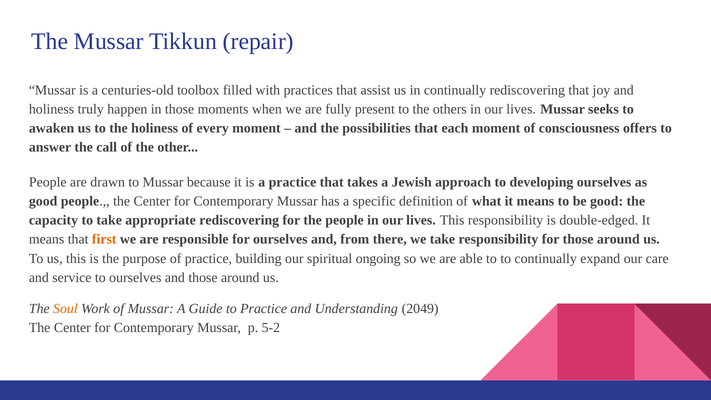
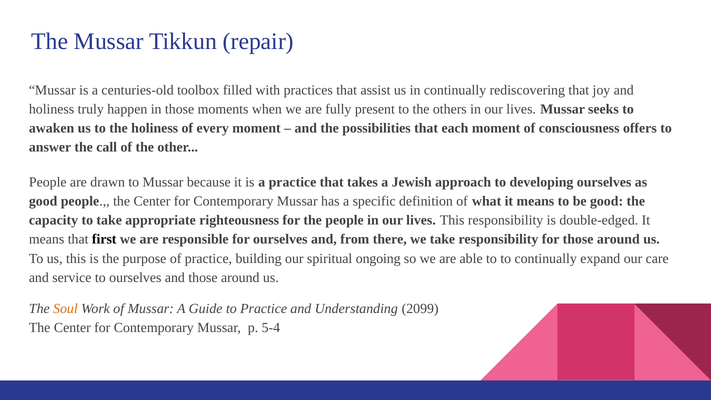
appropriate rediscovering: rediscovering -> righteousness
first colour: orange -> black
2049: 2049 -> 2099
5-2: 5-2 -> 5-4
